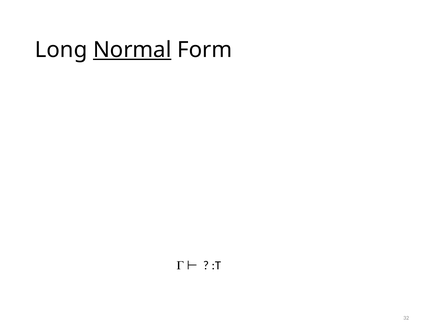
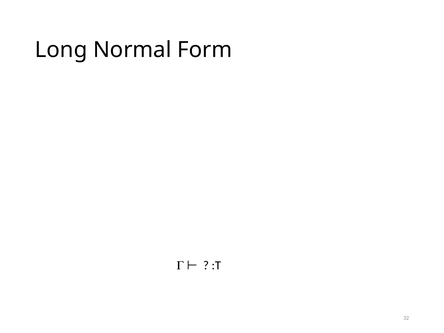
Normal underline: present -> none
